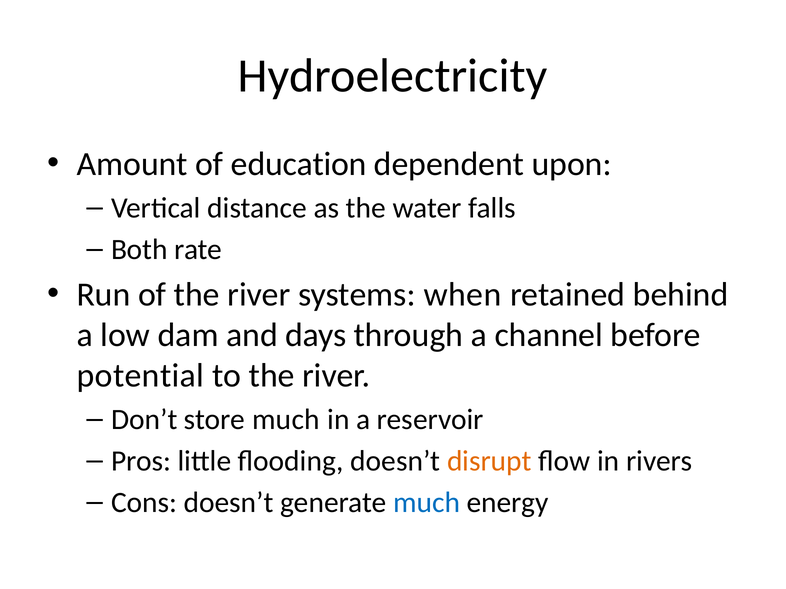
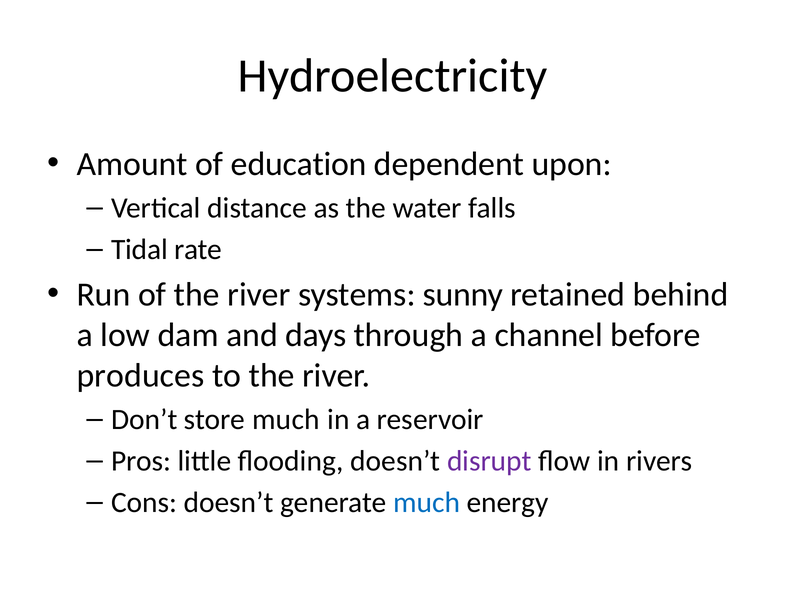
Both: Both -> Tidal
when: when -> sunny
potential: potential -> produces
disrupt colour: orange -> purple
